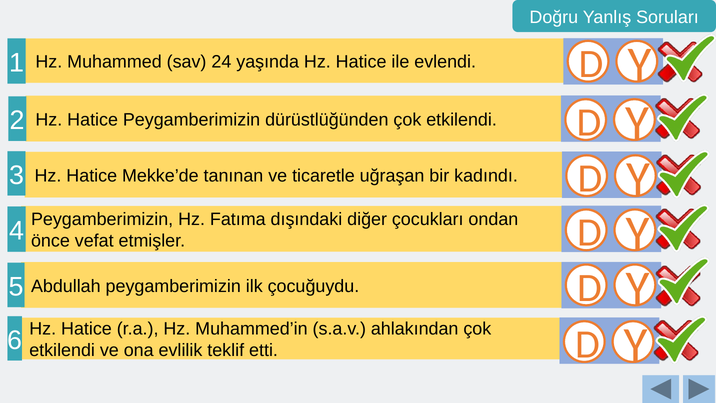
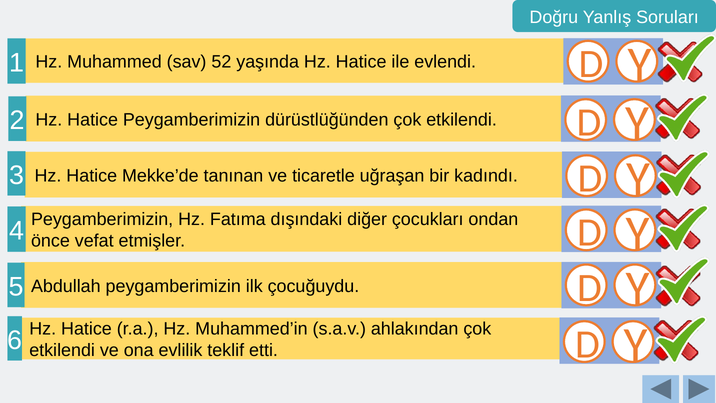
24: 24 -> 52
